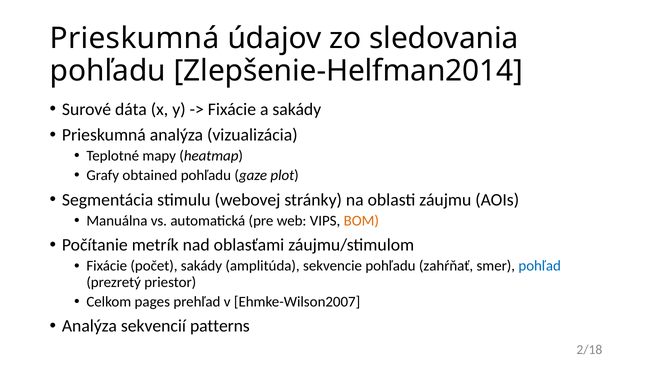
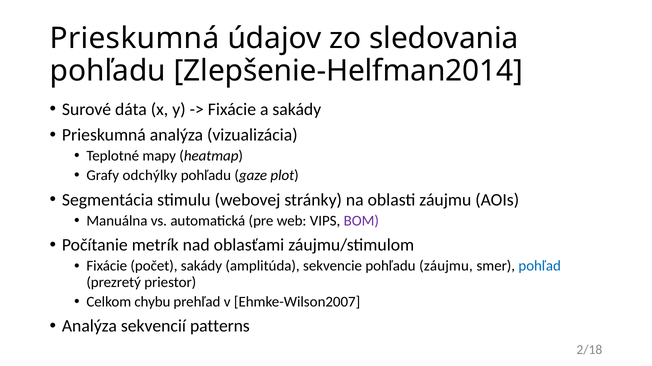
obtained: obtained -> odchýlky
BOM colour: orange -> purple
pohľadu zahŕňať: zahŕňať -> záujmu
pages: pages -> chybu
